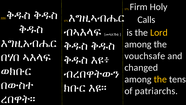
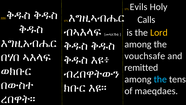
Firm: Firm -> Evils
changed: changed -> remitted
the at (160, 79) colour: yellow -> light blue
patriarchs: patriarchs -> maeqdaes
